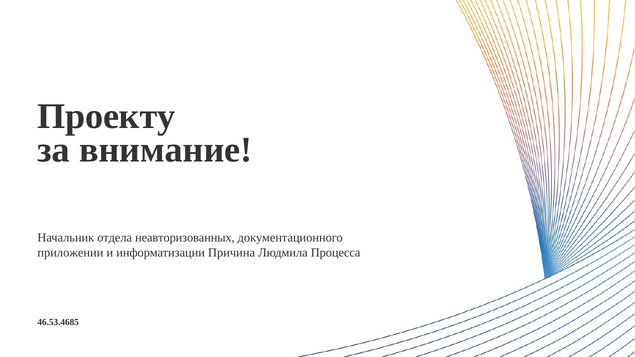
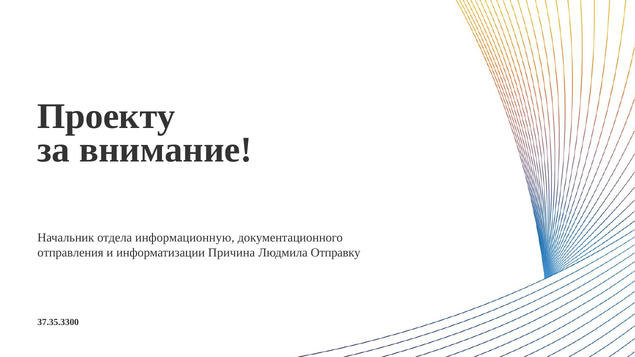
неавторизованных: неавторизованных -> информационную
приложении: приложении -> отправления
Процесса: Процесса -> Отправку
46.53.4685: 46.53.4685 -> 37.35.3300
